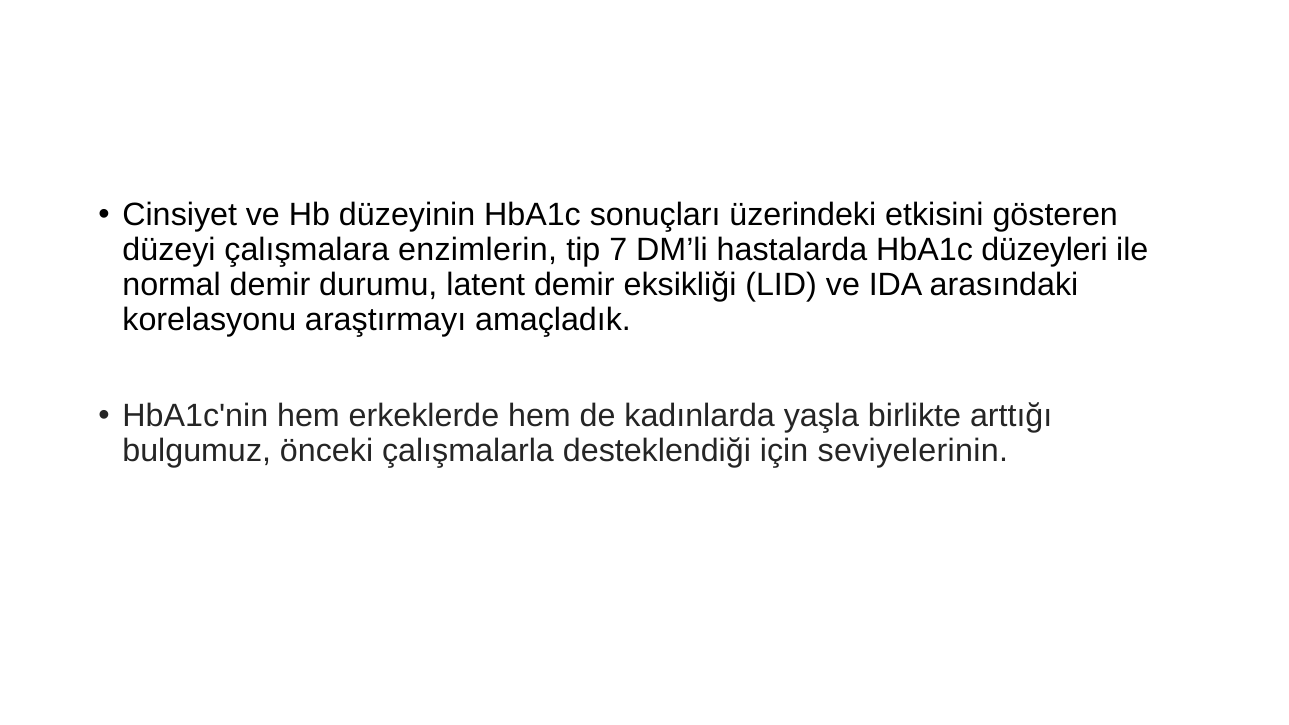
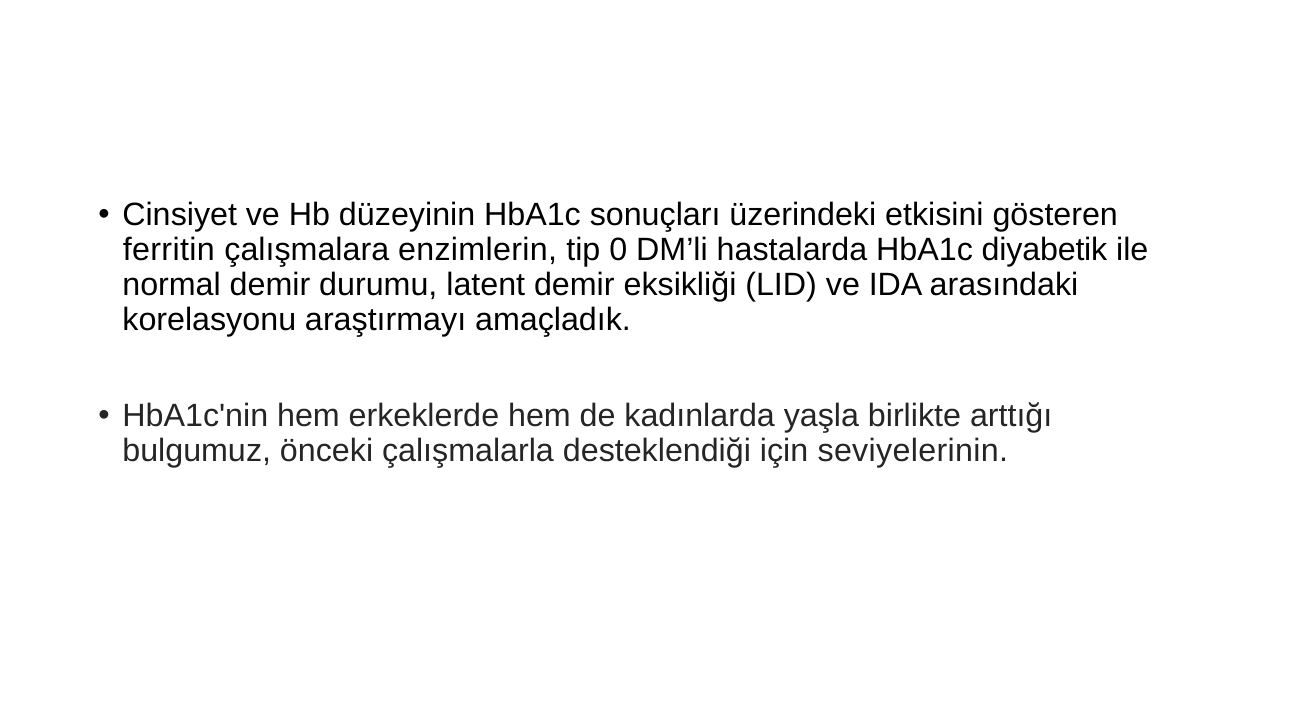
düzeyi: düzeyi -> ferritin
7: 7 -> 0
düzeyleri: düzeyleri -> diyabetik
